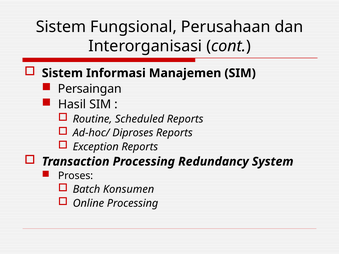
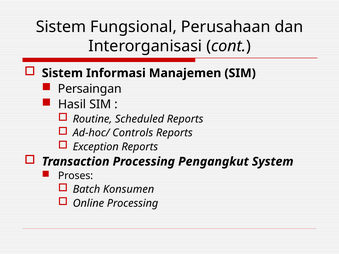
Diproses: Diproses -> Controls
Redundancy: Redundancy -> Pengangkut
